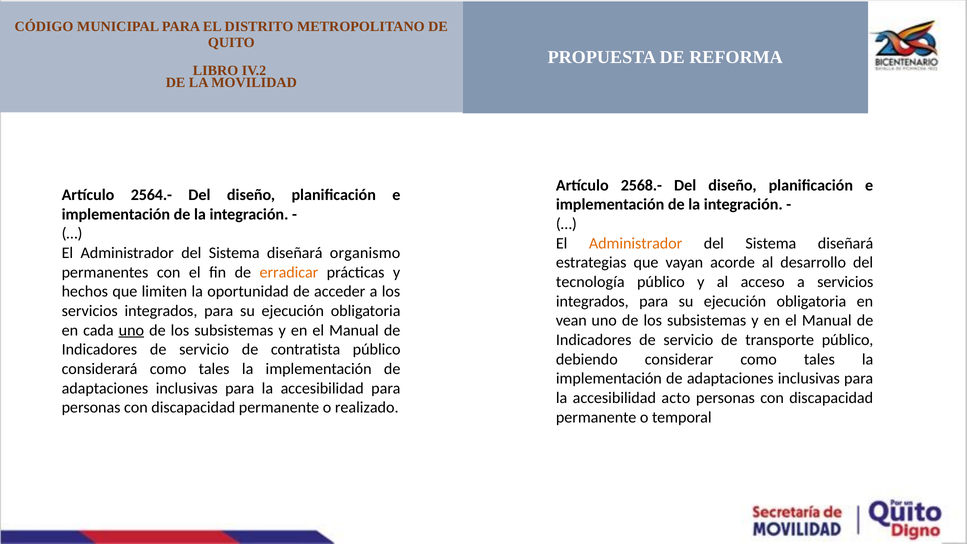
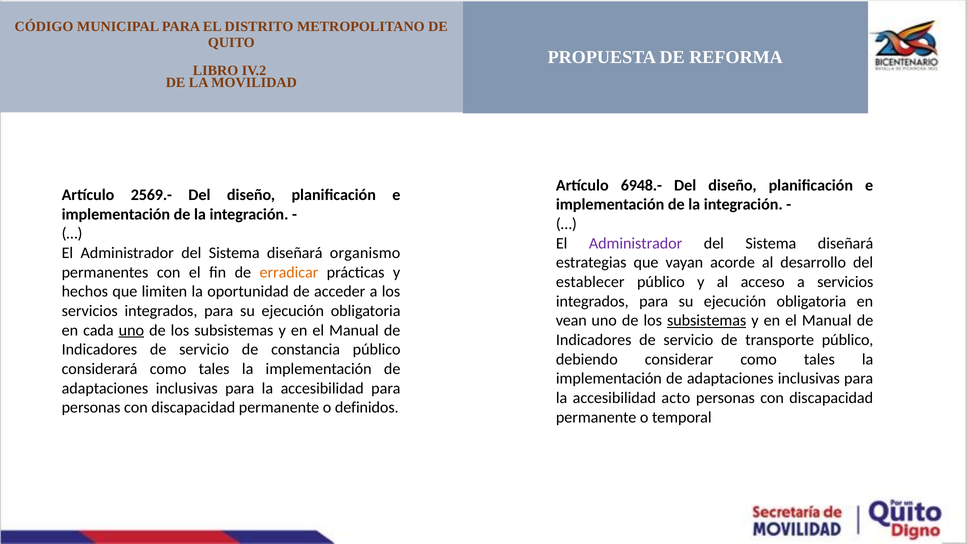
2568.-: 2568.- -> 6948.-
2564.-: 2564.- -> 2569.-
Administrador at (636, 243) colour: orange -> purple
tecnología: tecnología -> establecer
subsistemas at (707, 321) underline: none -> present
contratista: contratista -> constancia
realizado: realizado -> definidos
